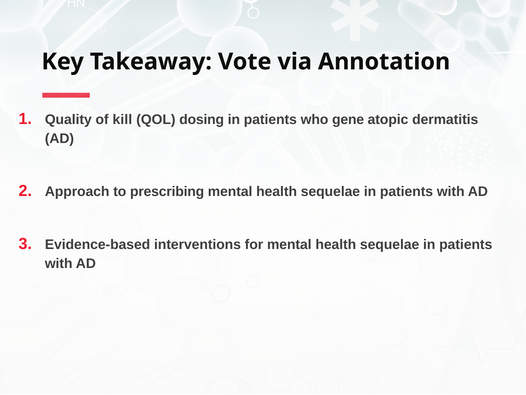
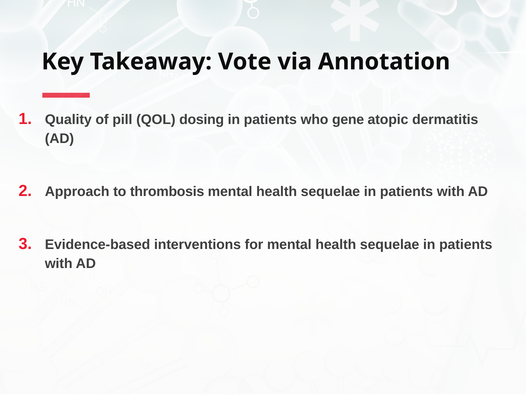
kill: kill -> pill
prescribing: prescribing -> thrombosis
